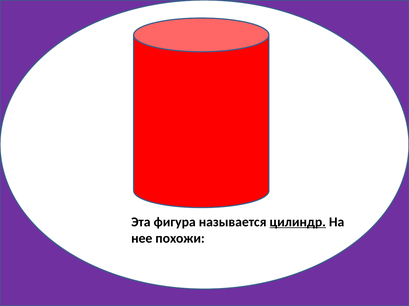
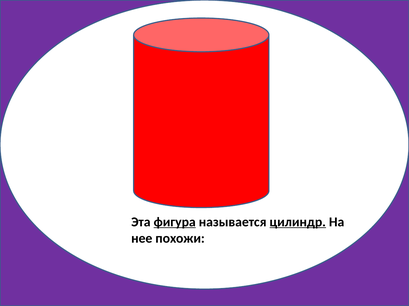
фигура underline: none -> present
